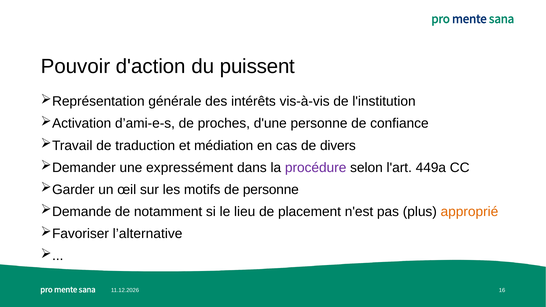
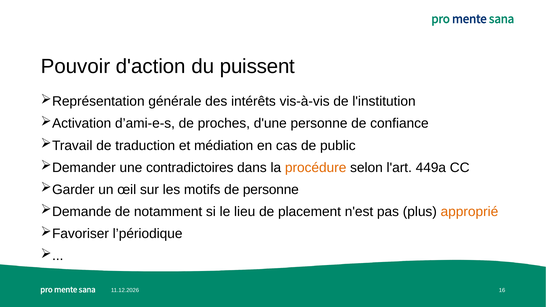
divers: divers -> public
expressément: expressément -> contradictoires
procédure colour: purple -> orange
l’alternative: l’alternative -> l’périodique
